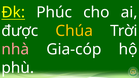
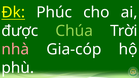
Chúa colour: yellow -> light green
